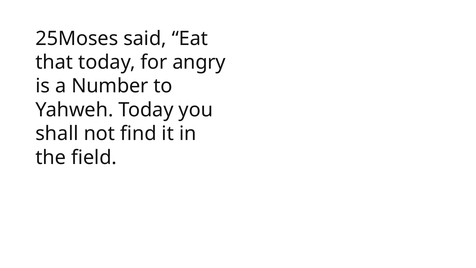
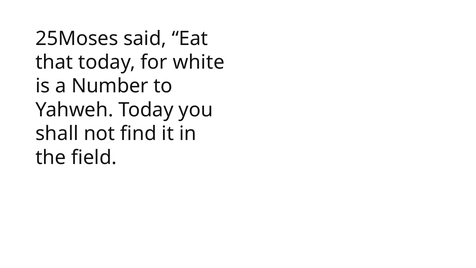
angry: angry -> white
